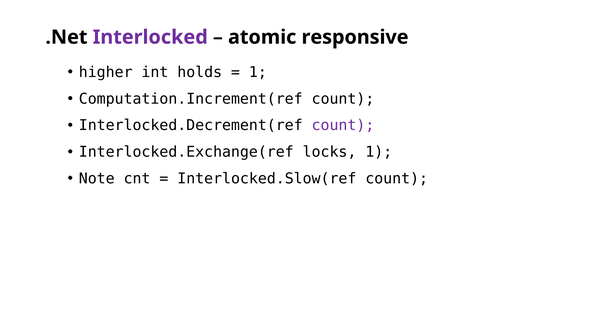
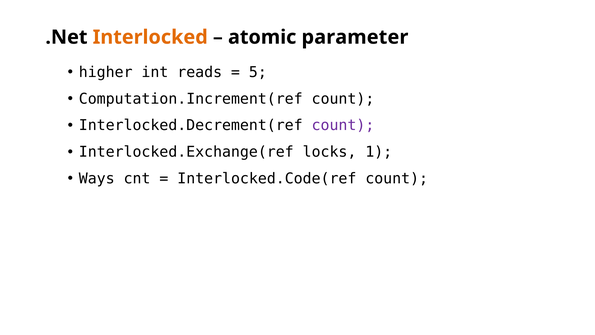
Interlocked colour: purple -> orange
responsive: responsive -> parameter
holds: holds -> reads
1 at (258, 72): 1 -> 5
Note: Note -> Ways
Interlocked.Slow(ref: Interlocked.Slow(ref -> Interlocked.Code(ref
